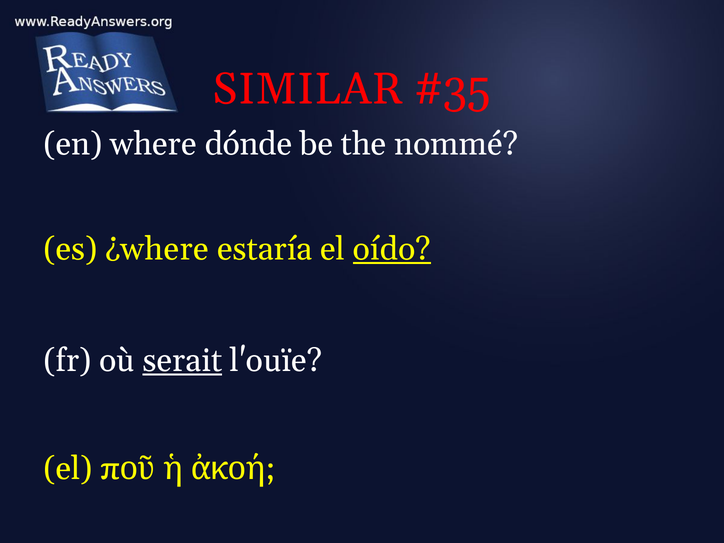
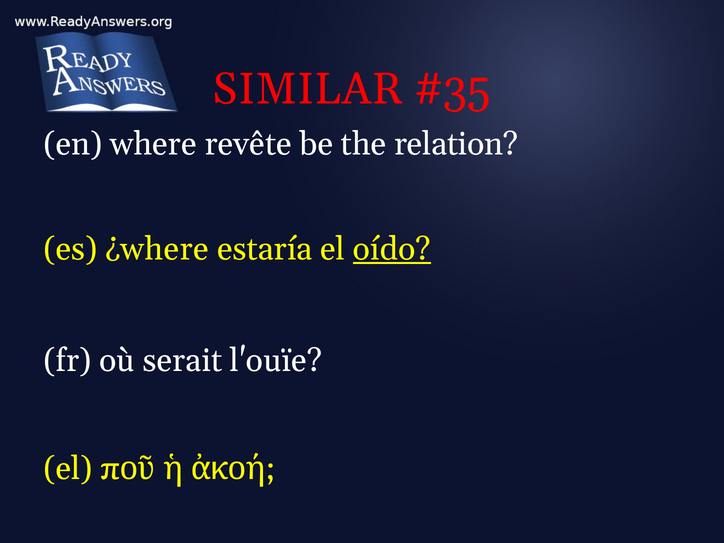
dónde: dónde -> revête
nommé: nommé -> relation
serait underline: present -> none
